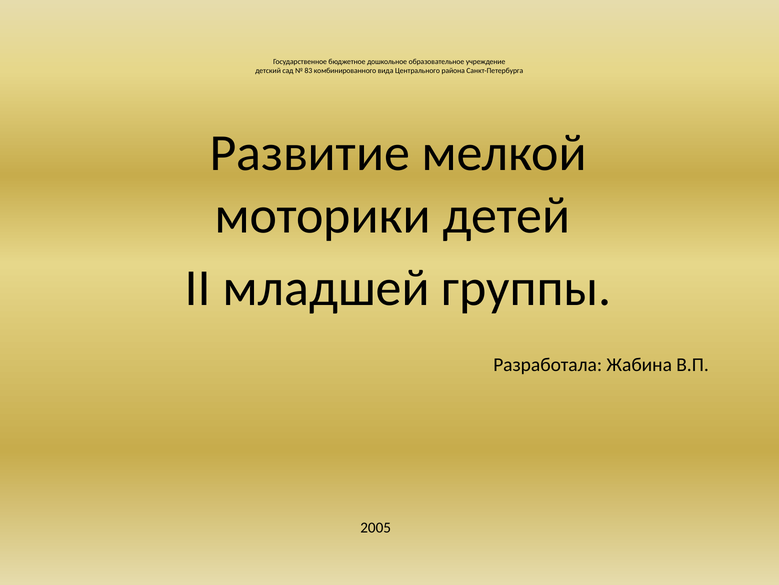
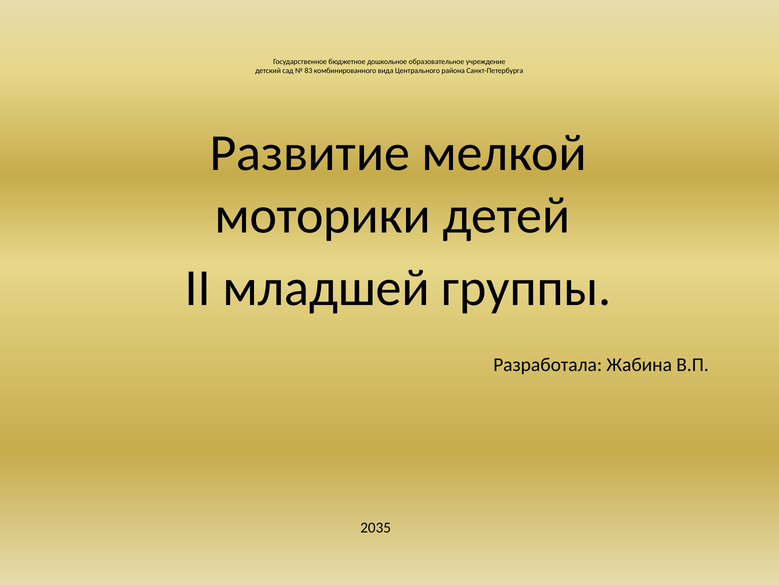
2005: 2005 -> 2035
